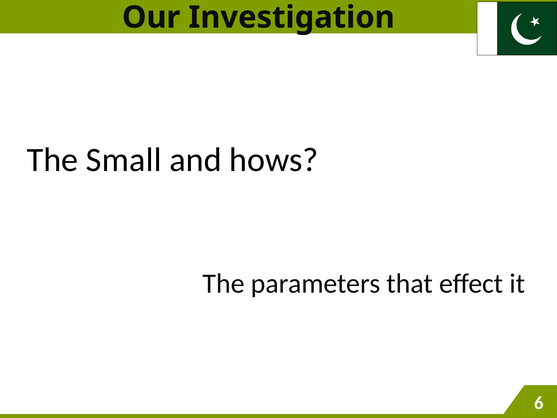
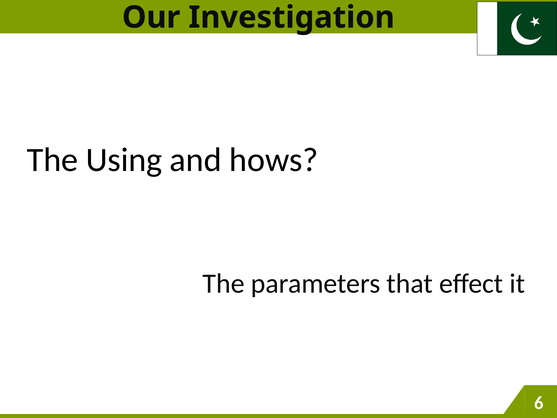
Small: Small -> Using
